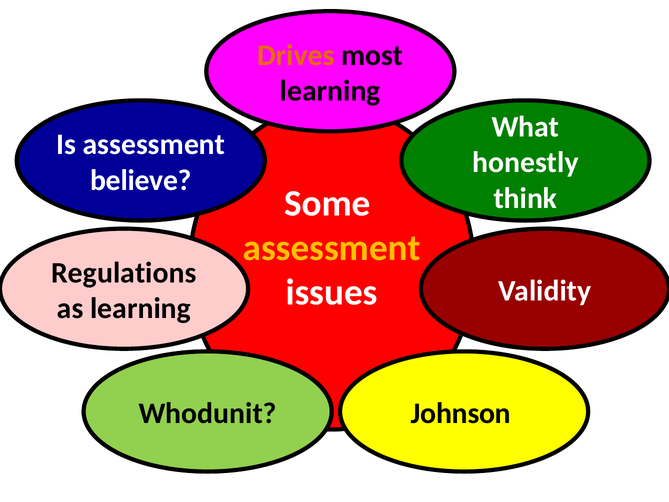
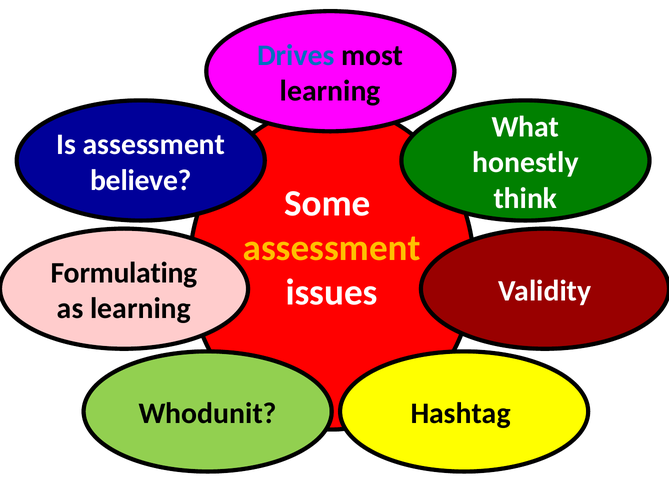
Drives colour: orange -> blue
Regulations: Regulations -> Formulating
Johnson: Johnson -> Hashtag
